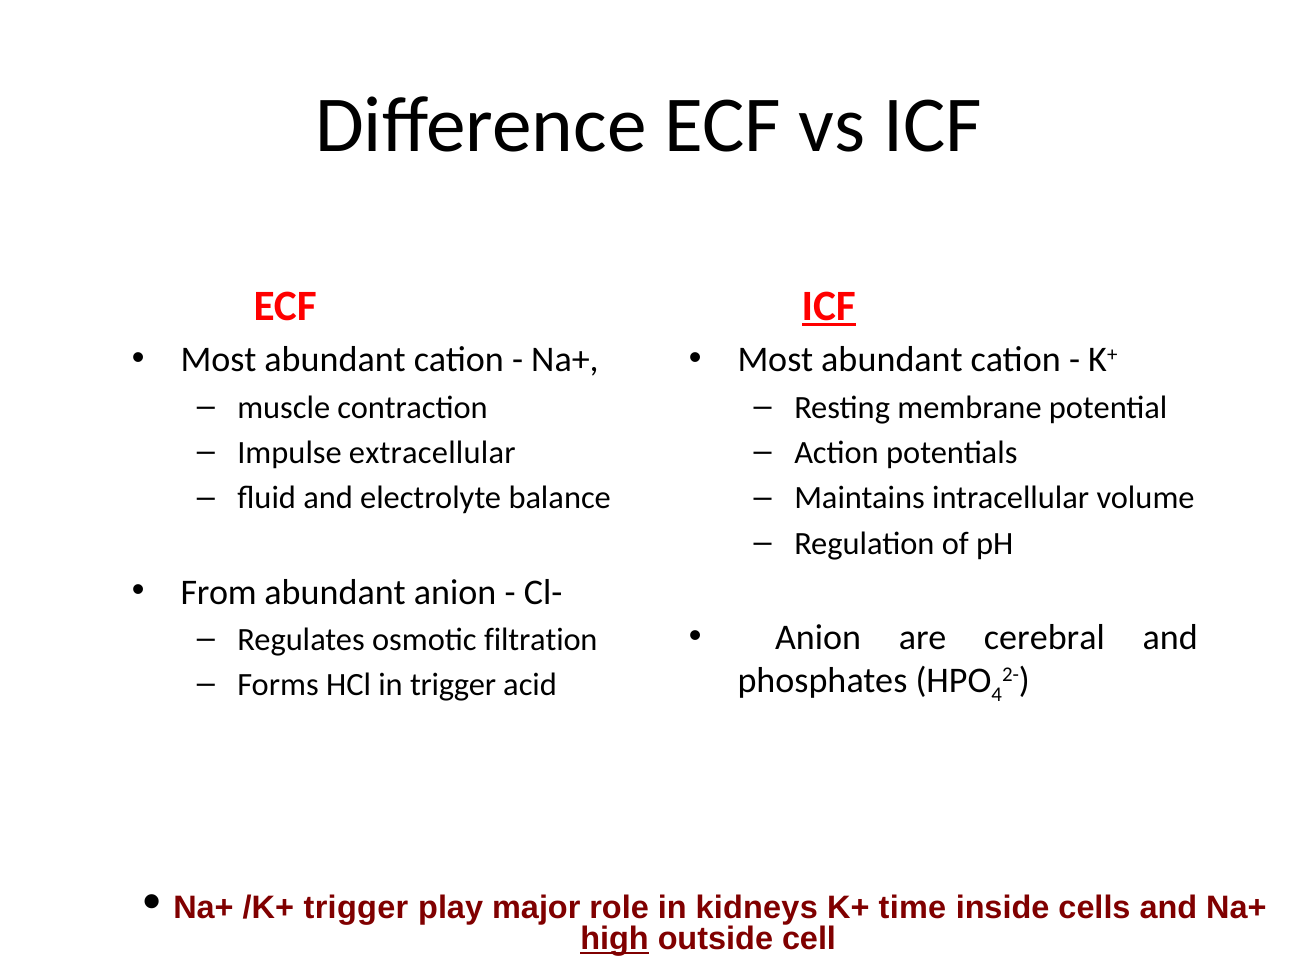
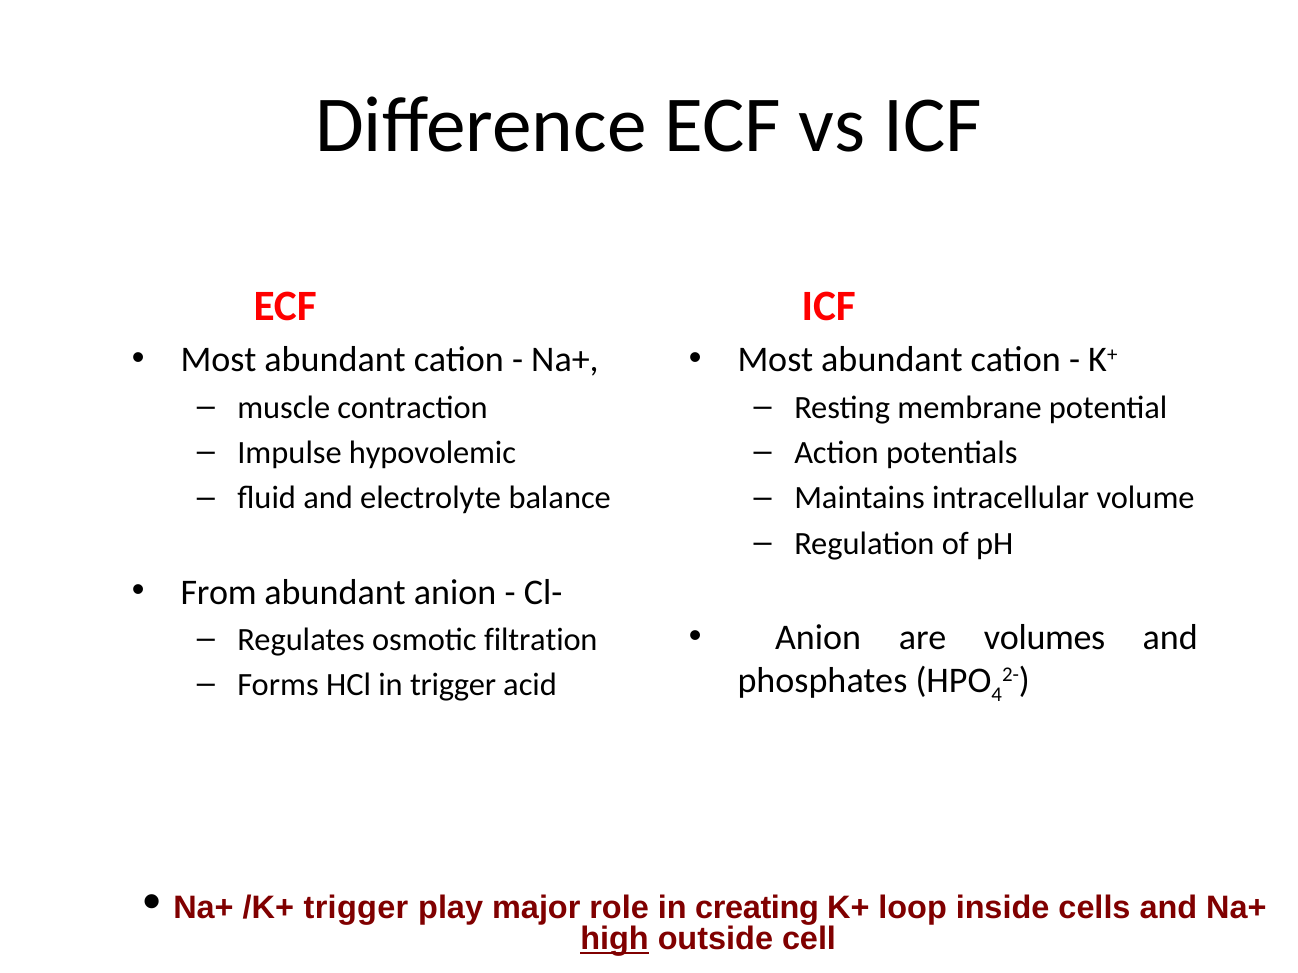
ICF at (829, 306) underline: present -> none
extracellular: extracellular -> hypovolemic
cerebral: cerebral -> volumes
kidneys: kidneys -> creating
time: time -> loop
